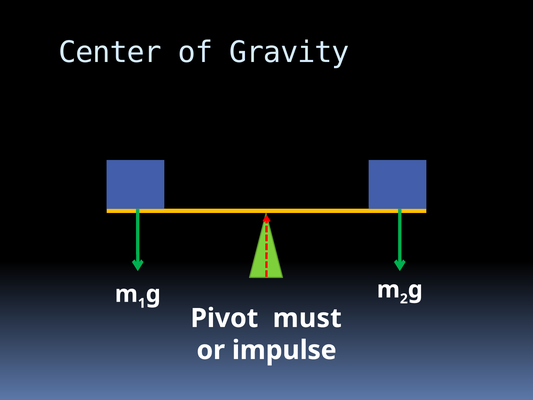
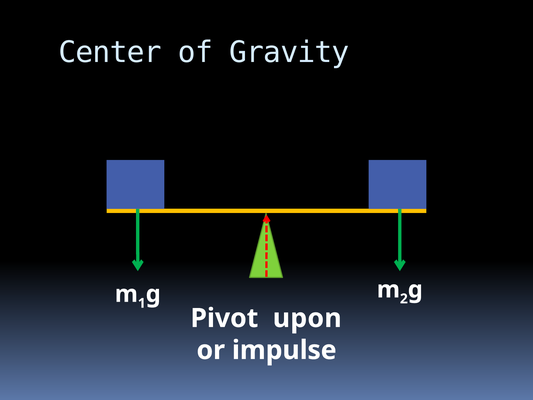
must: must -> upon
